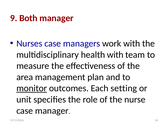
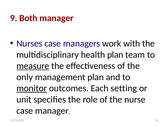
health with: with -> plan
measure underline: none -> present
area: area -> only
